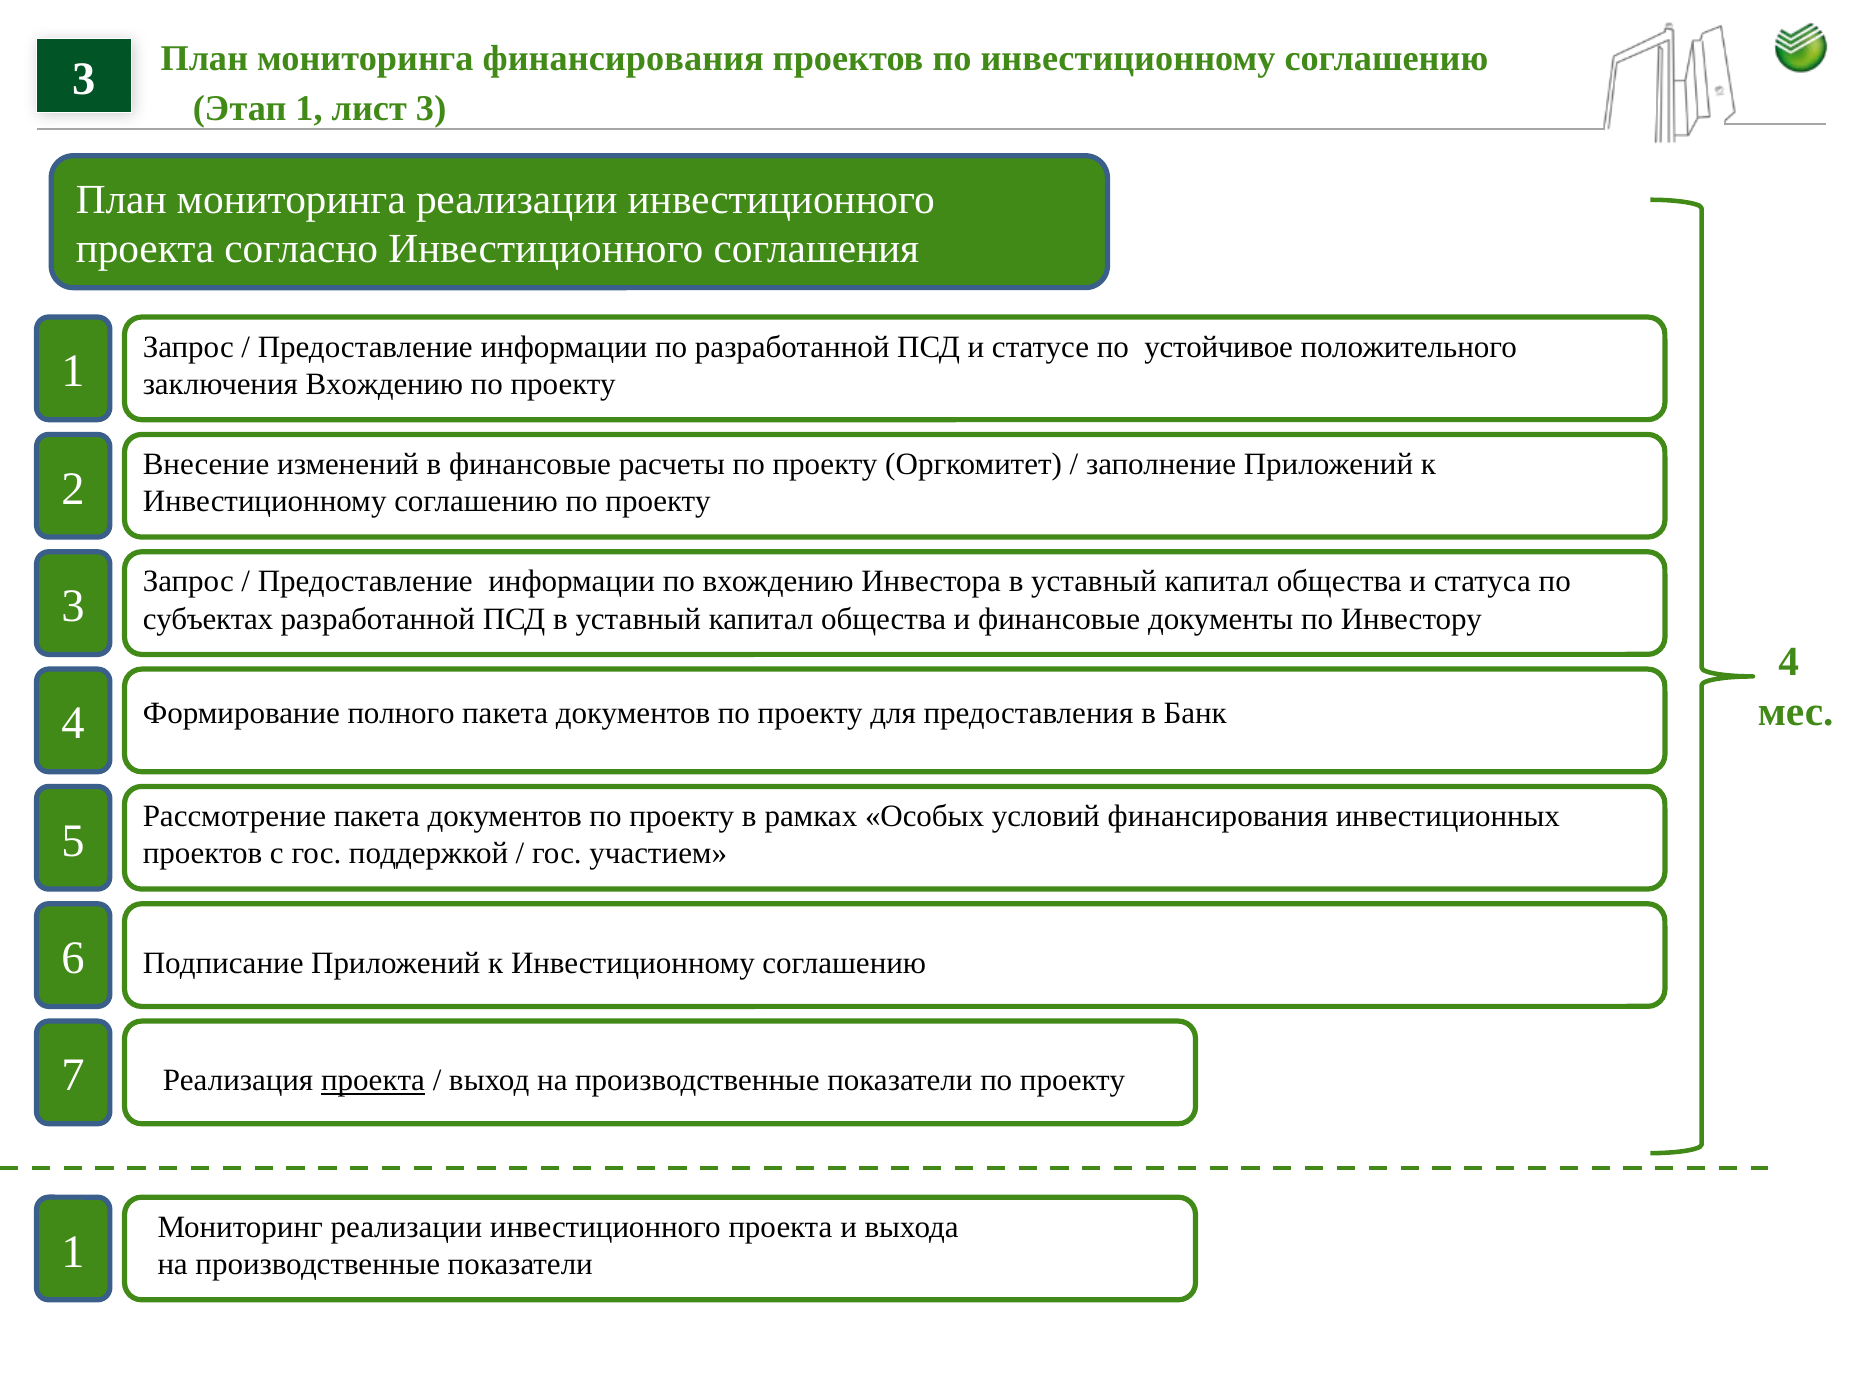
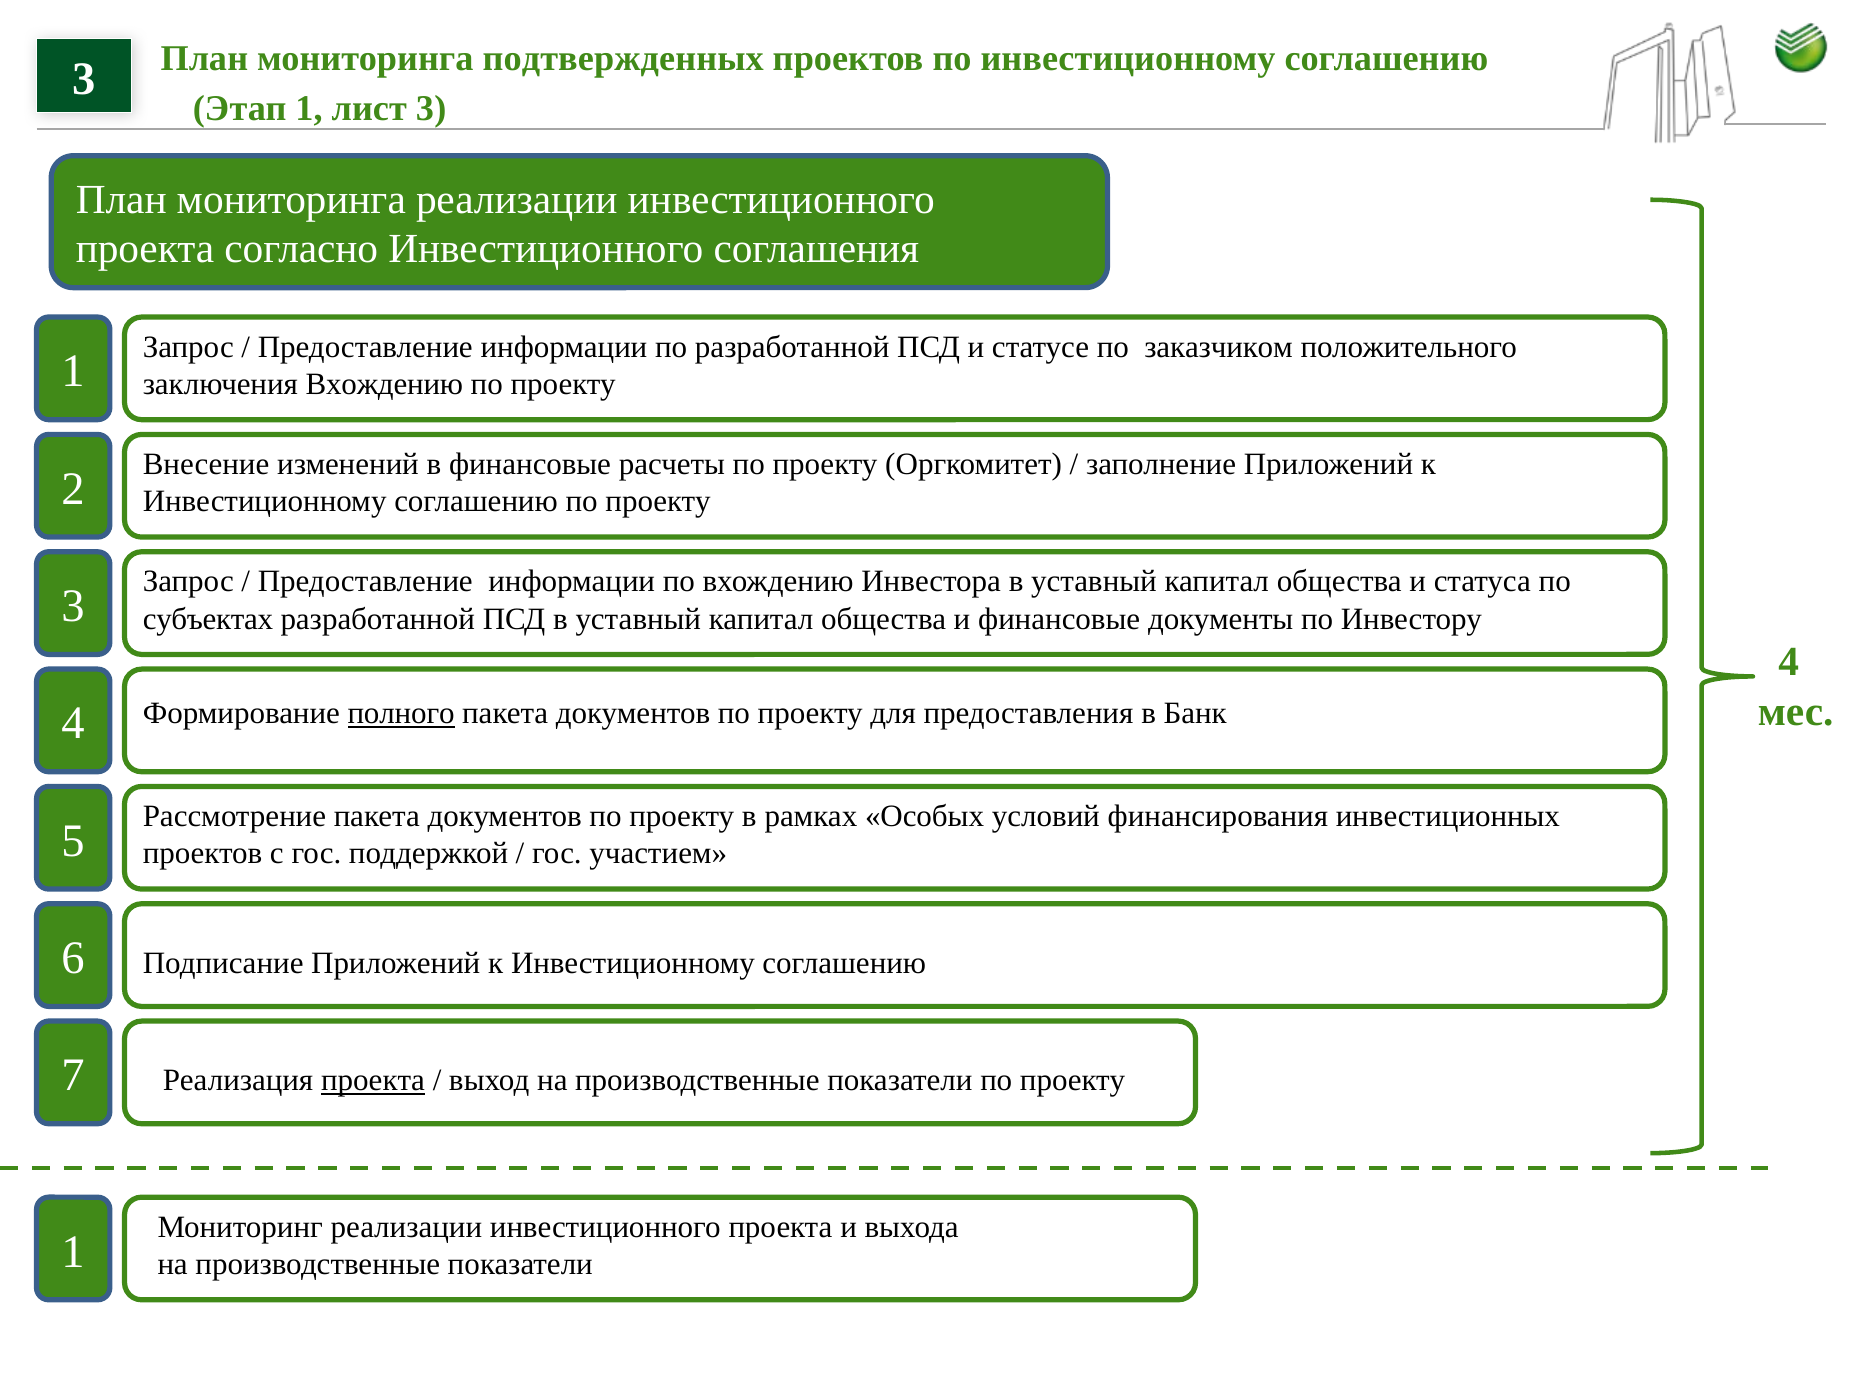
мониторинга финансирования: финансирования -> подтвержденных
устойчивое: устойчивое -> заказчиком
полного underline: none -> present
